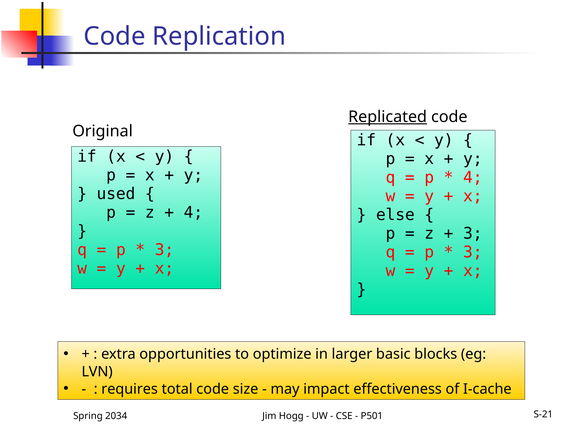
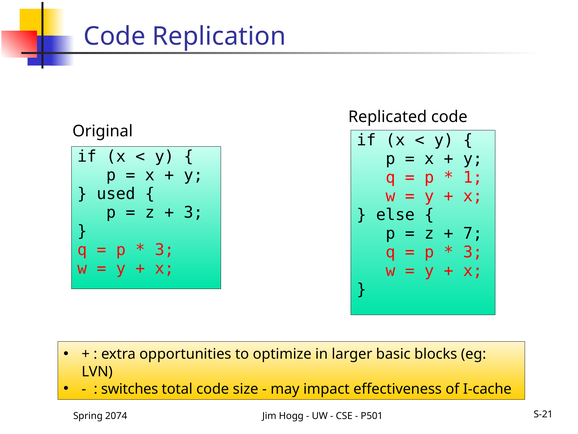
Replicated underline: present -> none
4 at (473, 177): 4 -> 1
4 at (193, 212): 4 -> 3
3 at (473, 233): 3 -> 7
requires: requires -> switches
2034: 2034 -> 2074
